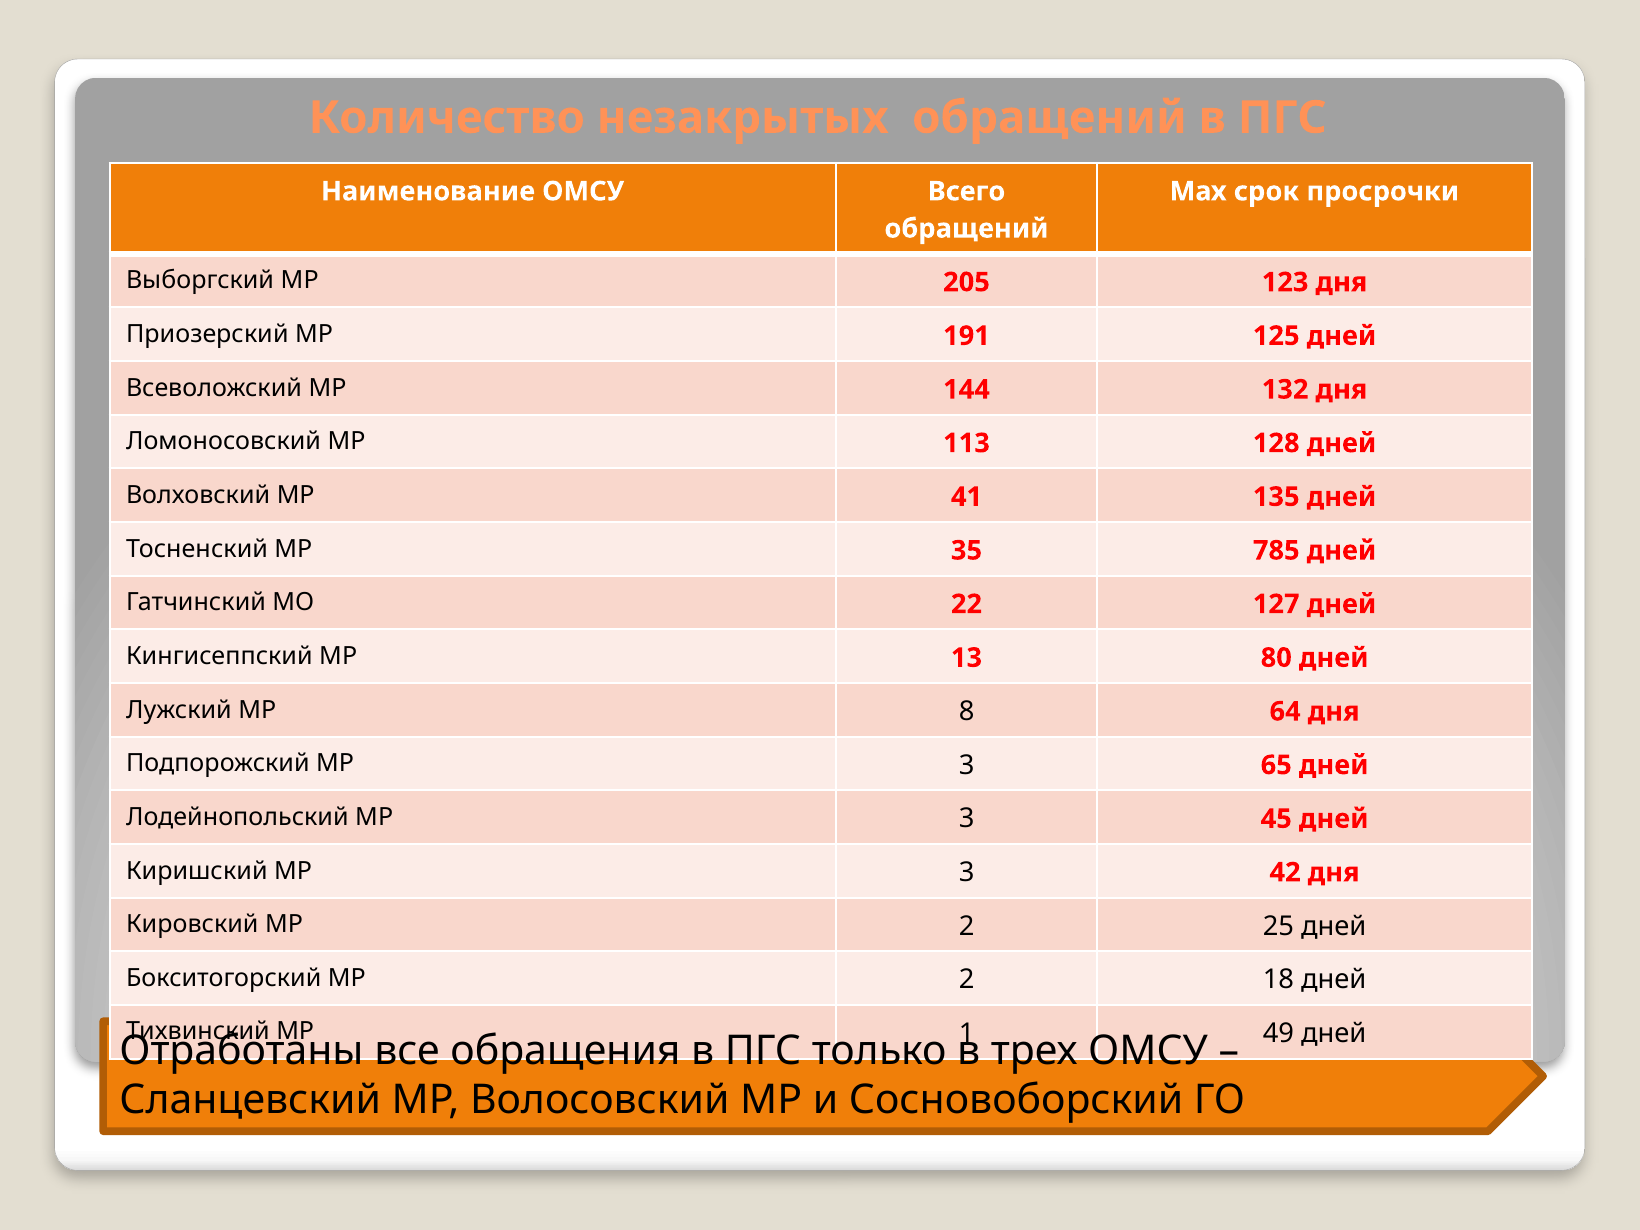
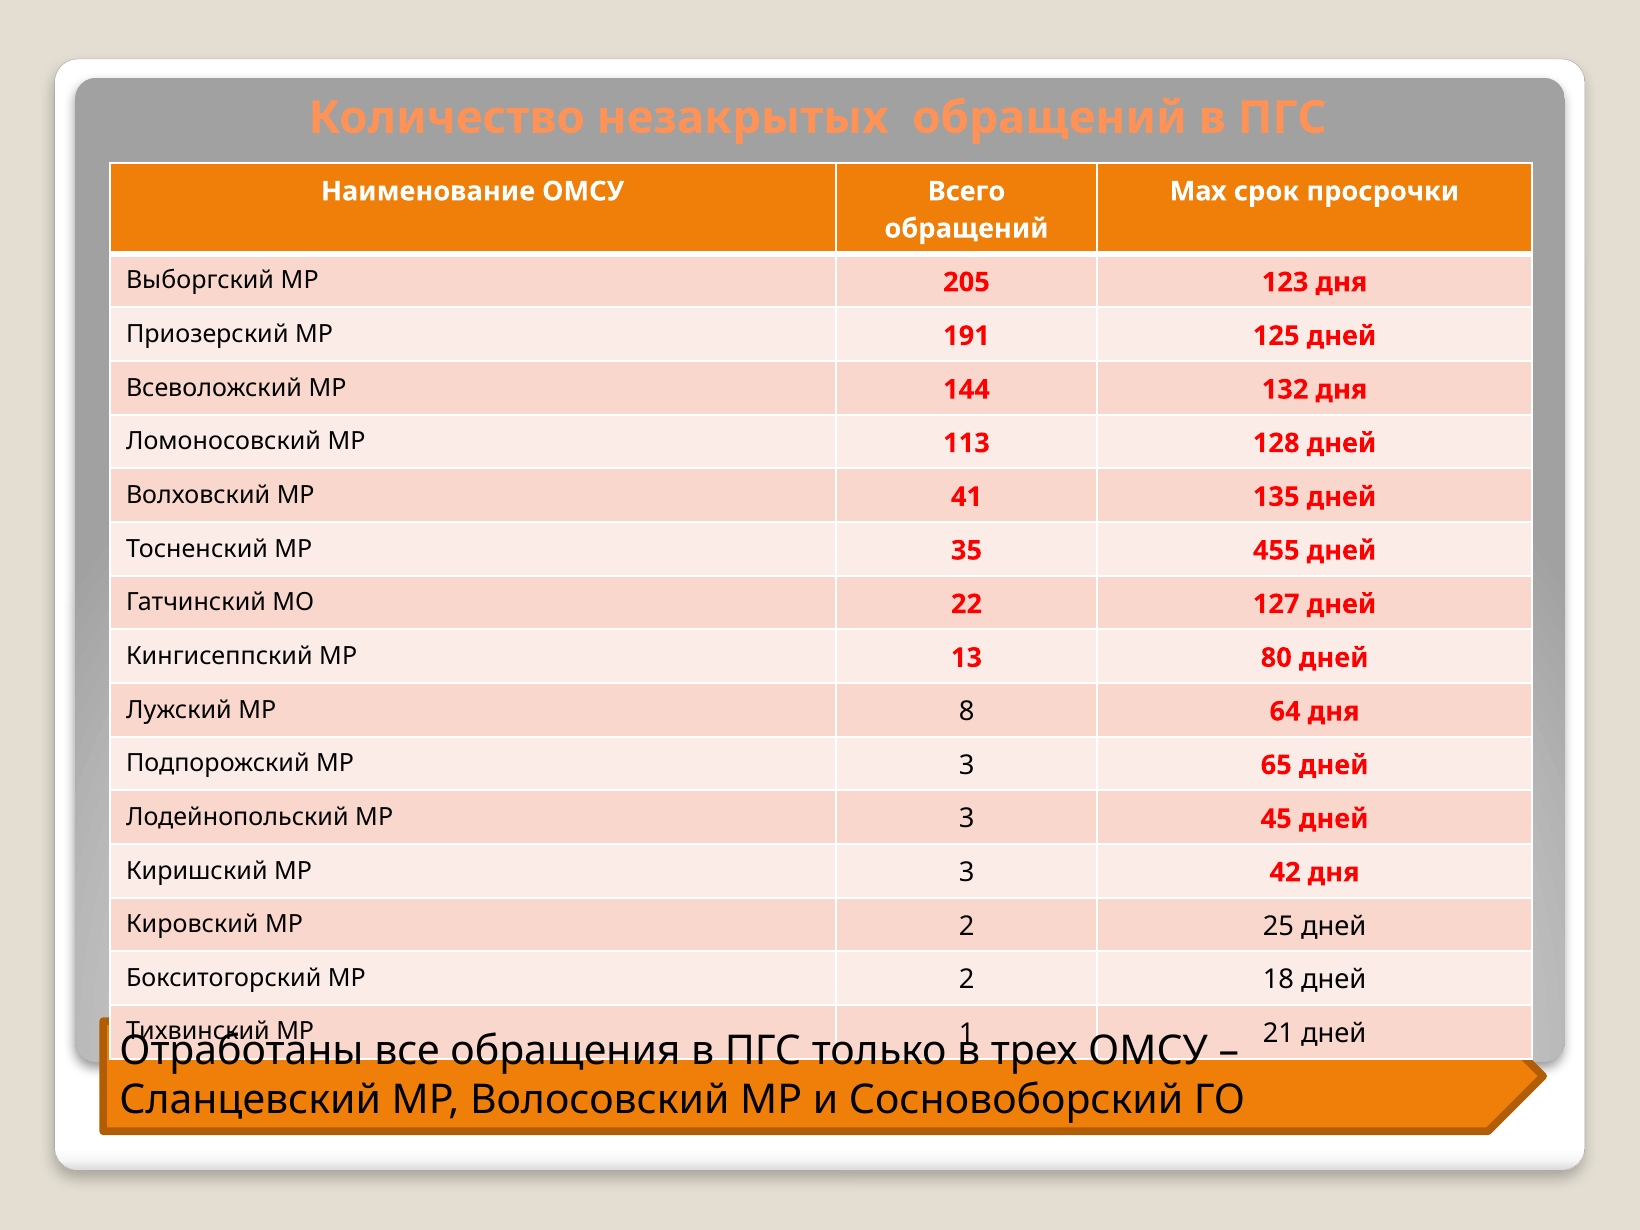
785: 785 -> 455
49: 49 -> 21
